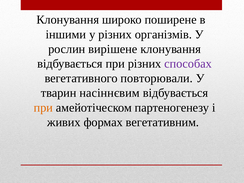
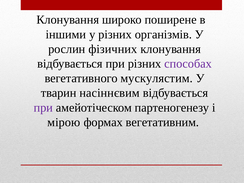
вирішене: вирішене -> фізичних
повторювали: повторювали -> мускулястим
при at (43, 108) colour: orange -> purple
живих: живих -> мірою
